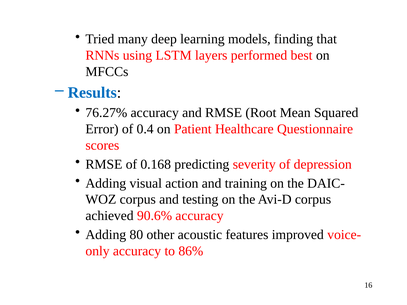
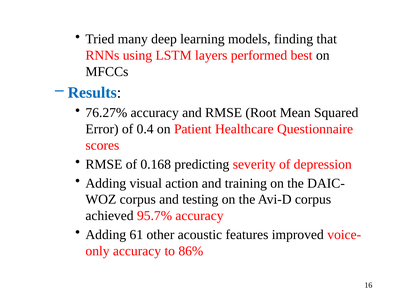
90.6%: 90.6% -> 95.7%
80: 80 -> 61
